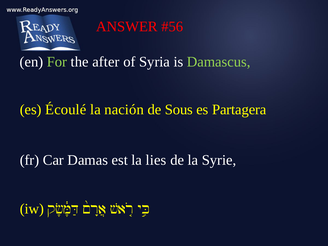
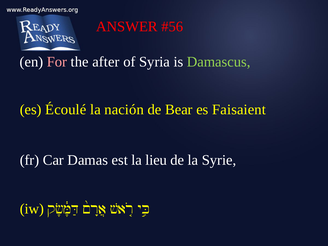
For colour: light green -> pink
Sous: Sous -> Bear
Partagera: Partagera -> Faisaient
lies: lies -> lieu
